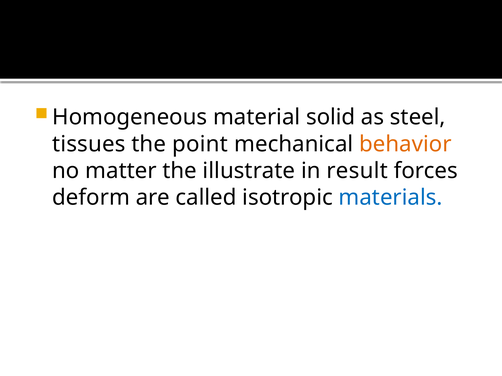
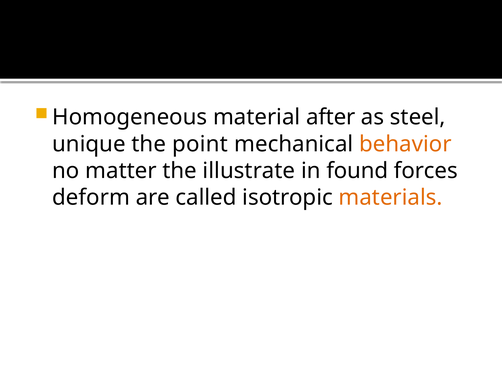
solid: solid -> after
tissues: tissues -> unique
result: result -> found
materials colour: blue -> orange
